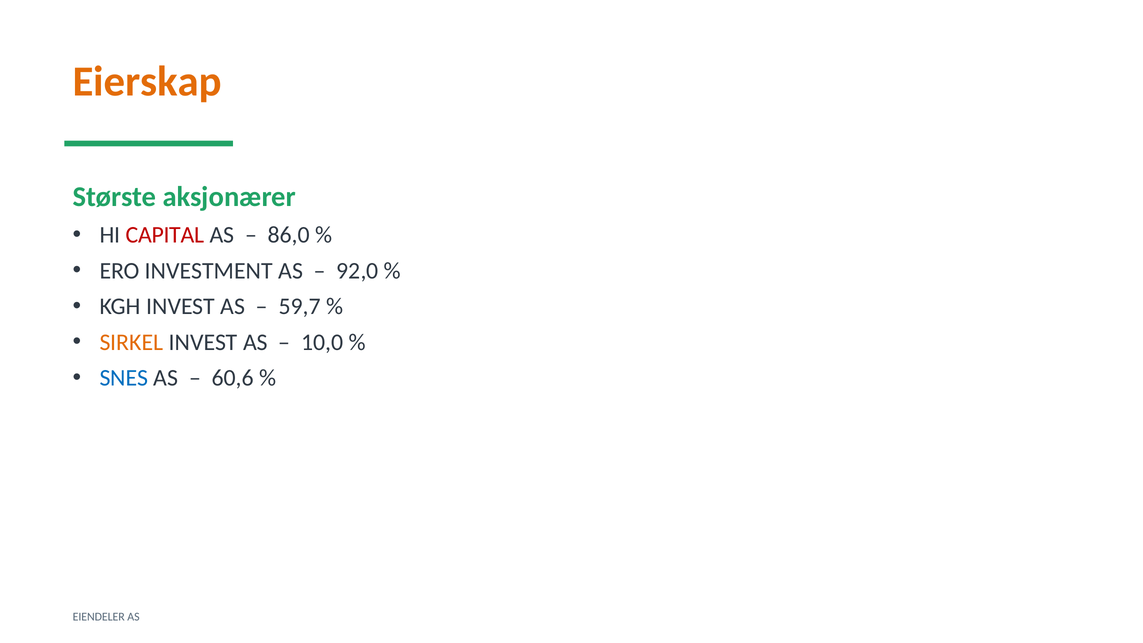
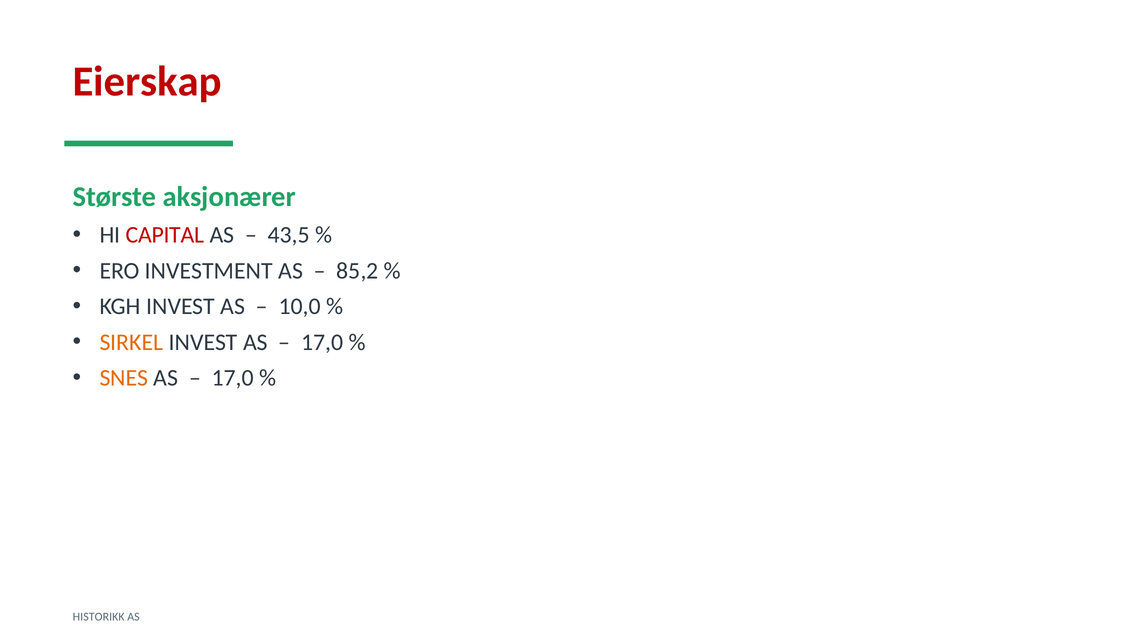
Eierskap colour: orange -> red
86,0: 86,0 -> 43,5
92,0: 92,0 -> 85,2
59,7: 59,7 -> 10,0
10,0 at (322, 342): 10,0 -> 17,0
SNES colour: blue -> orange
60,6 at (233, 378): 60,6 -> 17,0
EIENDELER: EIENDELER -> HISTORIKK
